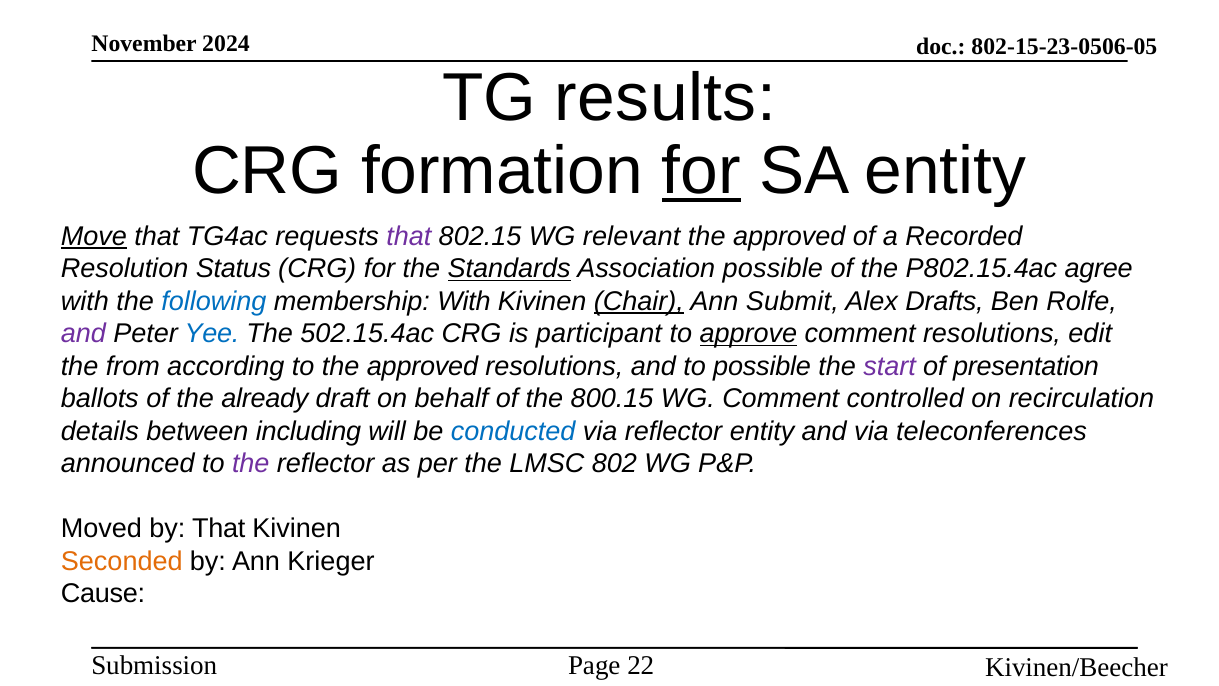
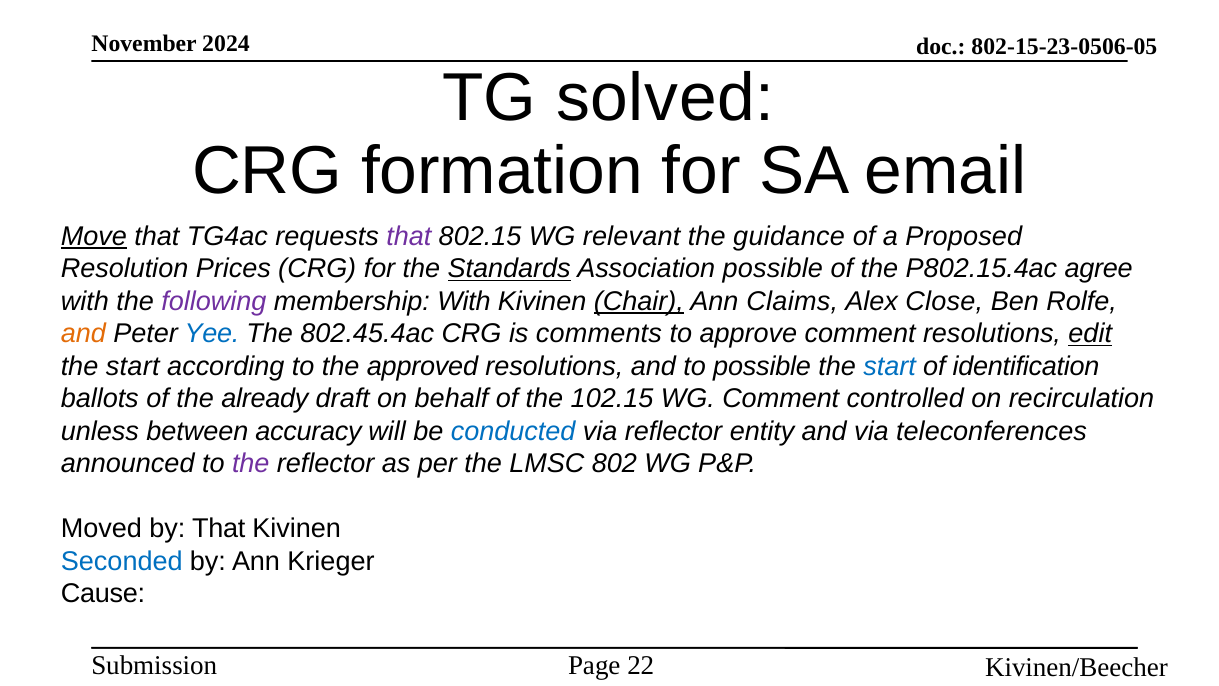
results: results -> solved
for at (701, 171) underline: present -> none
SA entity: entity -> email
approved at (789, 236): approved -> guidance
Recorded: Recorded -> Proposed
Status: Status -> Prices
following colour: blue -> purple
Submit: Submit -> Claims
Drafts: Drafts -> Close
and at (83, 334) colour: purple -> orange
502.15.4ac: 502.15.4ac -> 802.45.4ac
participant: participant -> comments
approve underline: present -> none
edit underline: none -> present
from at (133, 366): from -> start
start at (890, 366) colour: purple -> blue
presentation: presentation -> identification
800.15: 800.15 -> 102.15
details: details -> unless
including: including -> accuracy
Seconded colour: orange -> blue
